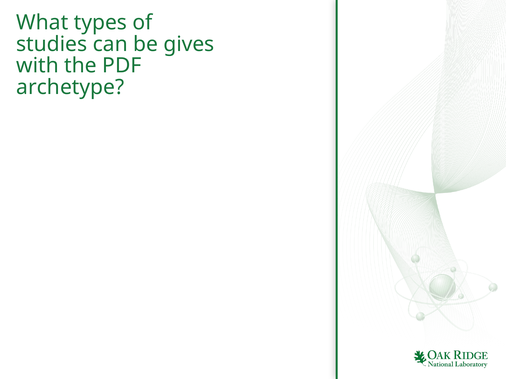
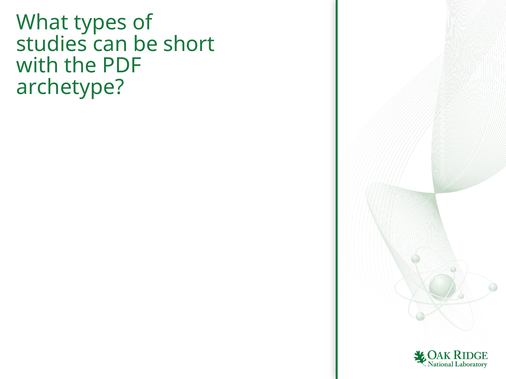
gives: gives -> short
